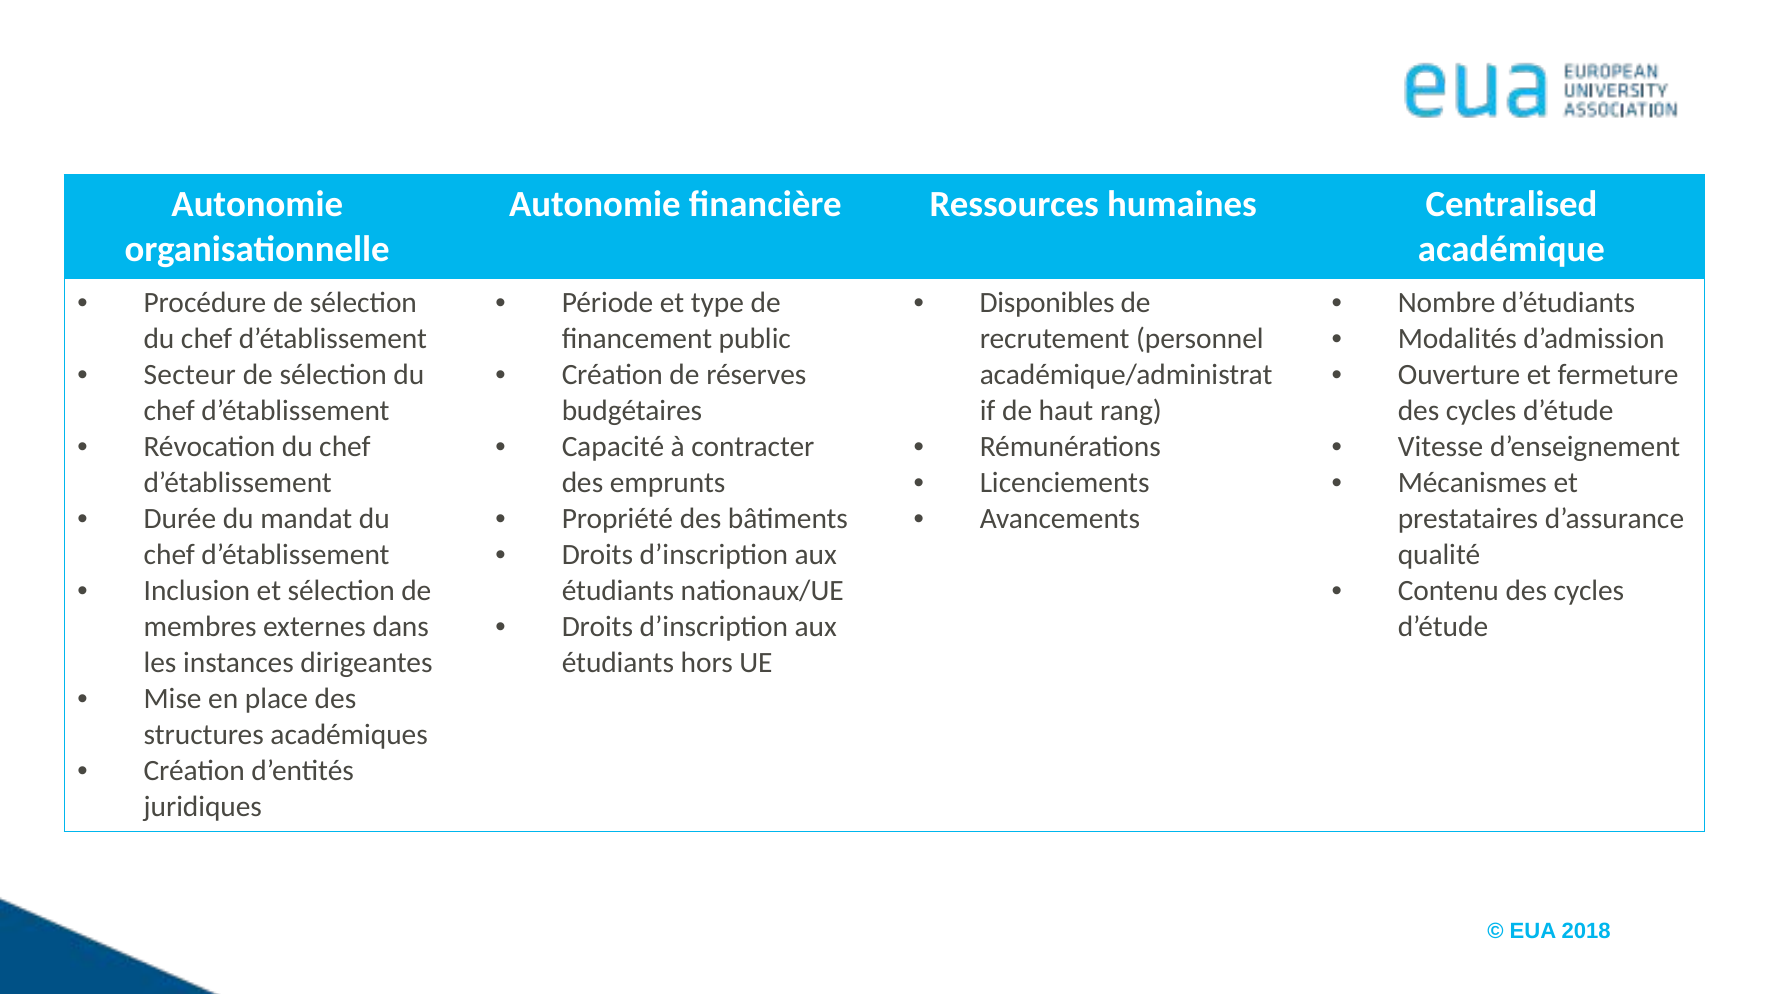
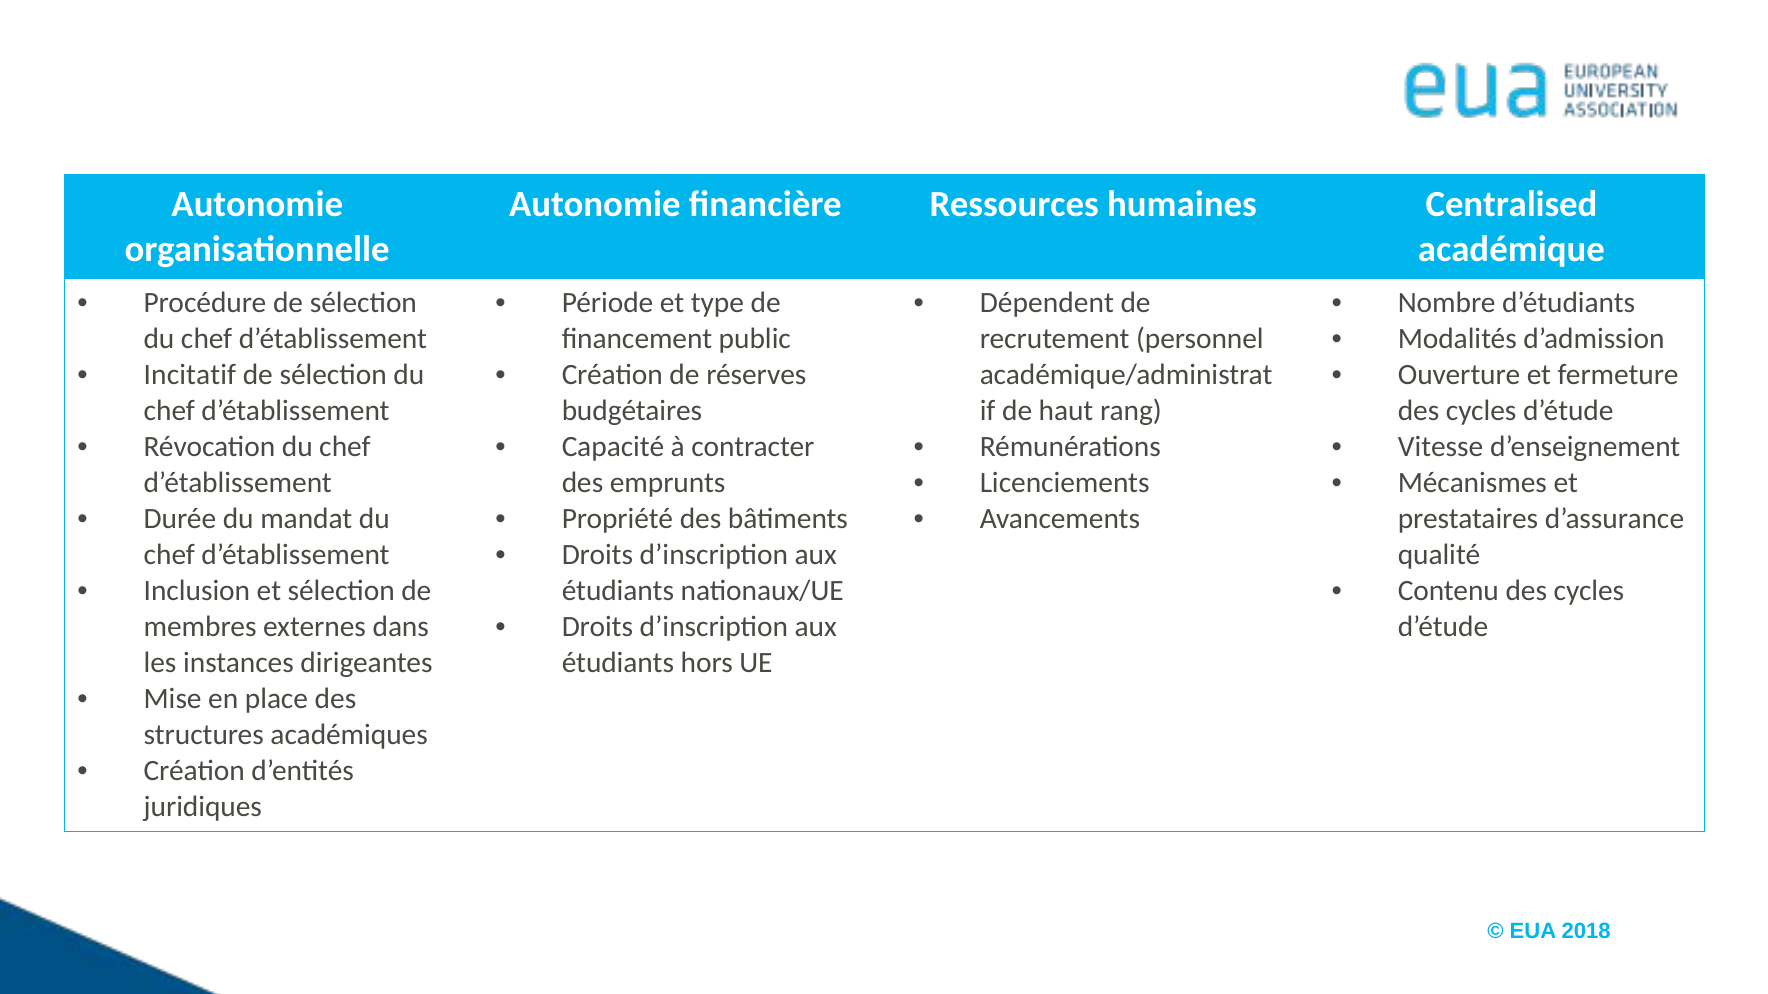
Disponibles: Disponibles -> Dépendent
Secteur: Secteur -> Incitatif
